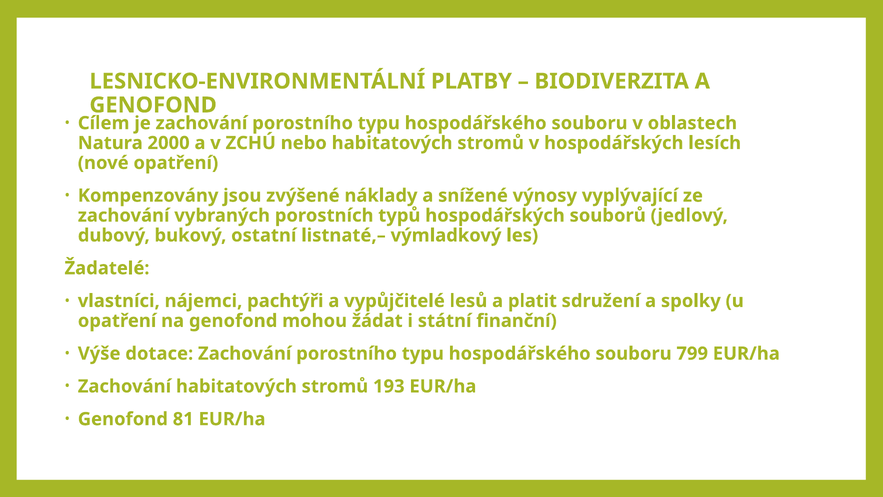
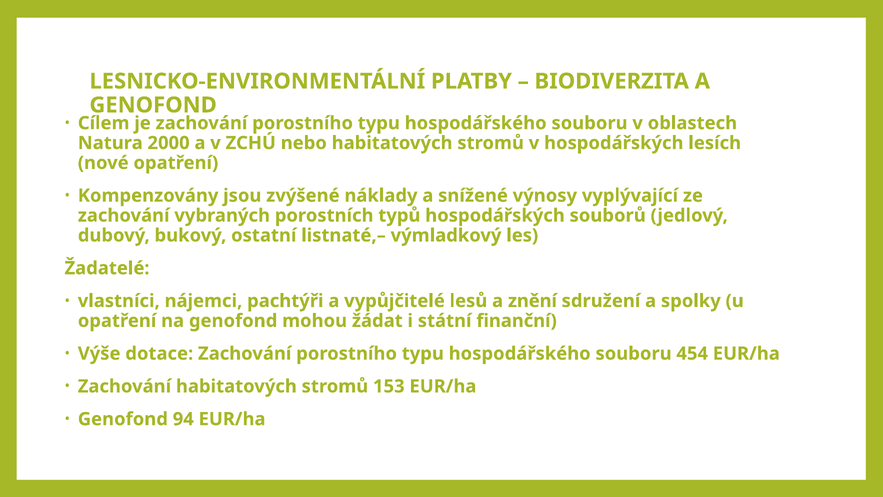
platit: platit -> znění
799: 799 -> 454
193: 193 -> 153
81: 81 -> 94
